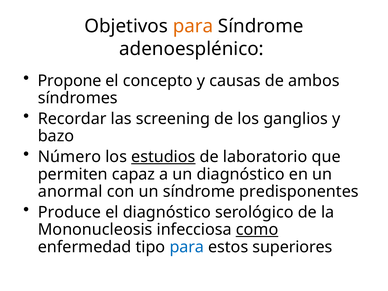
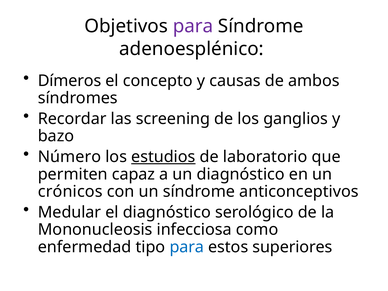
para at (193, 26) colour: orange -> purple
Propone: Propone -> Dímeros
anormal: anormal -> crónicos
predisponentes: predisponentes -> anticonceptivos
Produce: Produce -> Medular
como underline: present -> none
